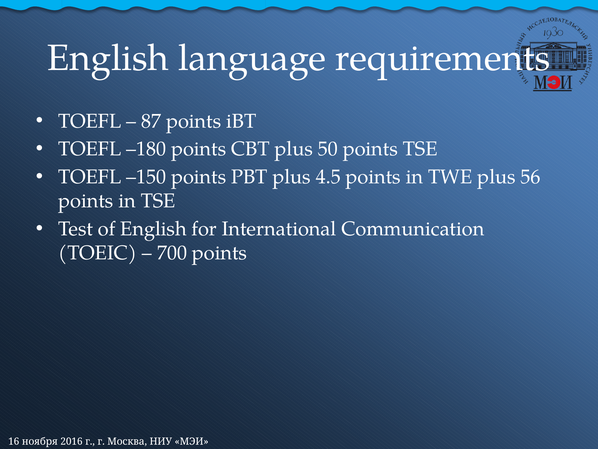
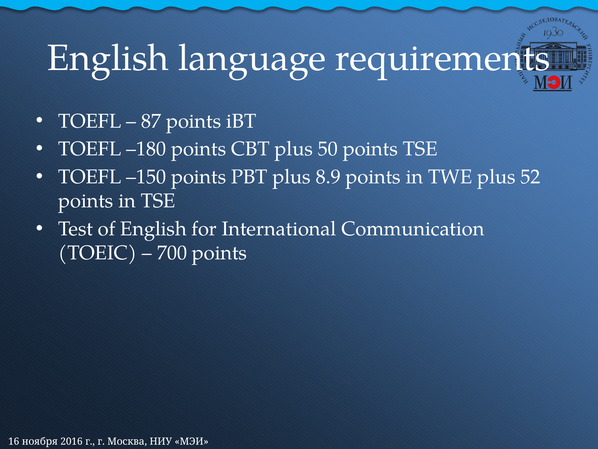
4.5: 4.5 -> 8.9
56: 56 -> 52
